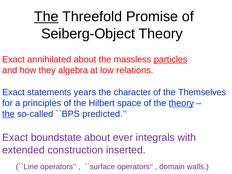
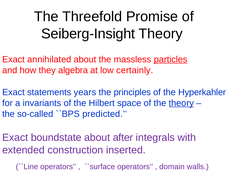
The at (46, 17) underline: present -> none
Seiberg-Object: Seiberg-Object -> Seiberg-Insight
relations: relations -> certainly
character: character -> principles
Themselves: Themselves -> Hyperkahler
principles: principles -> invariants
the at (9, 114) underline: present -> none
ever: ever -> after
